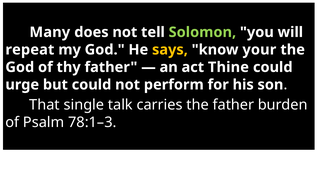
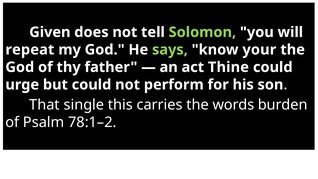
Many: Many -> Given
says colour: yellow -> light green
talk: talk -> this
the father: father -> words
78:1–3: 78:1–3 -> 78:1–2
